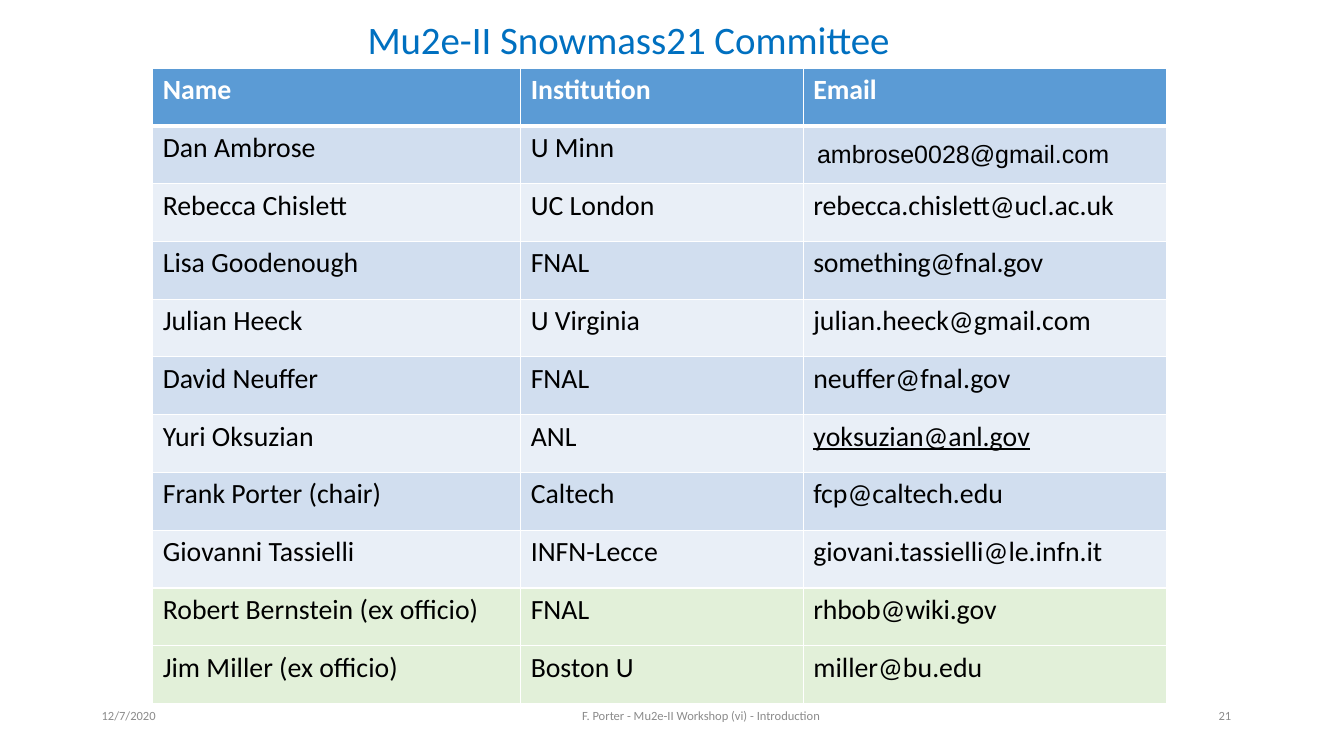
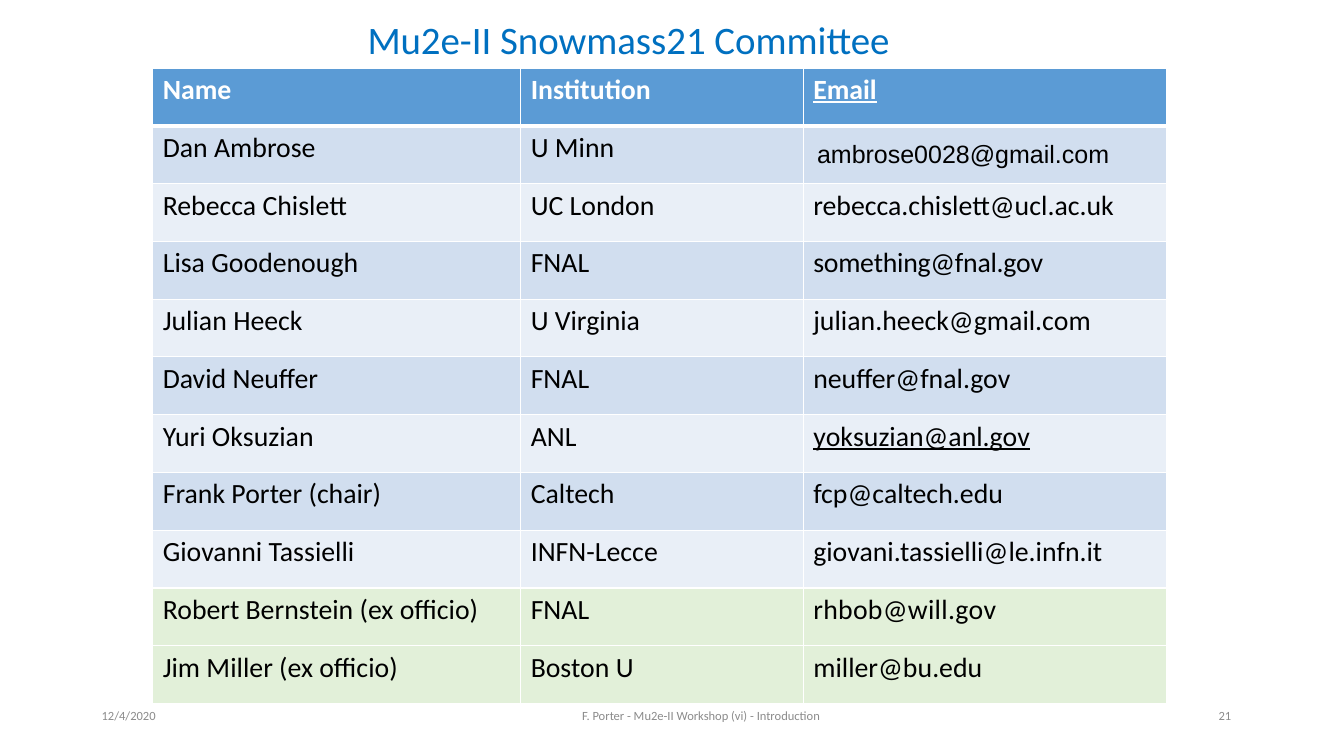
Email underline: none -> present
rhbob@wiki.gov: rhbob@wiki.gov -> rhbob@will.gov
12/7/2020: 12/7/2020 -> 12/4/2020
